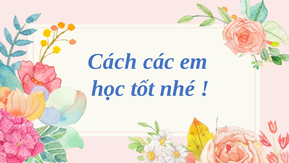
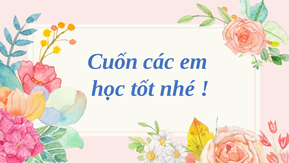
Cách: Cách -> Cuốn
